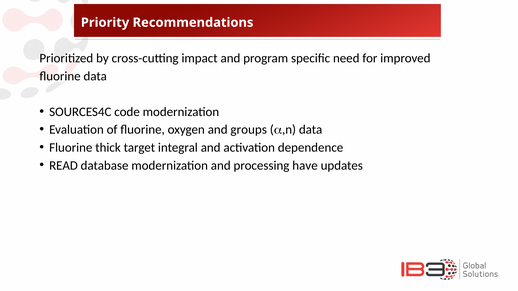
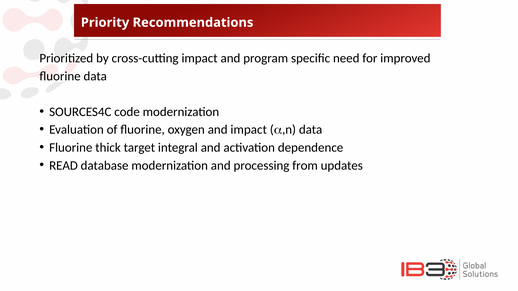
and groups: groups -> impact
have: have -> from
